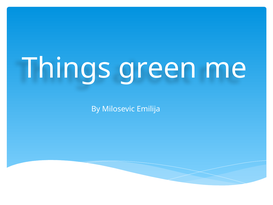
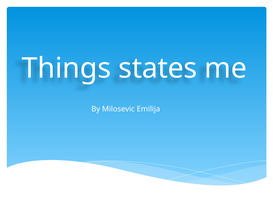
green: green -> states
